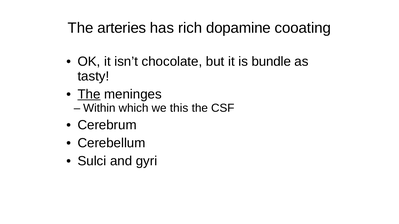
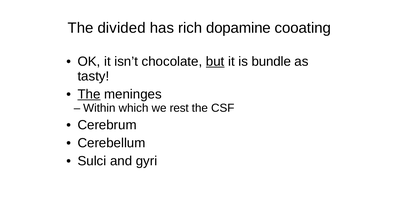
arteries: arteries -> divided
but underline: none -> present
this: this -> rest
